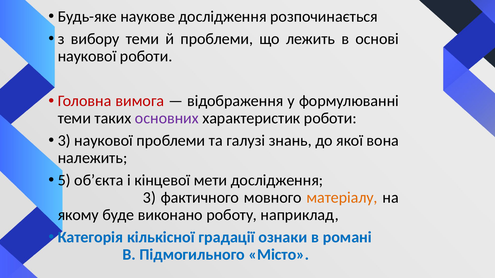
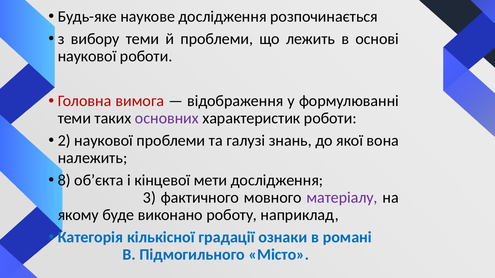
3 at (64, 141): 3 -> 2
5: 5 -> 8
матеріалу colour: orange -> purple
